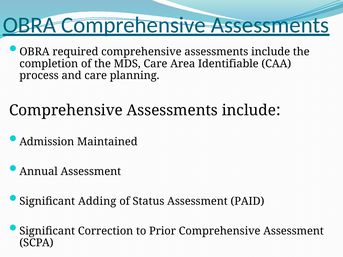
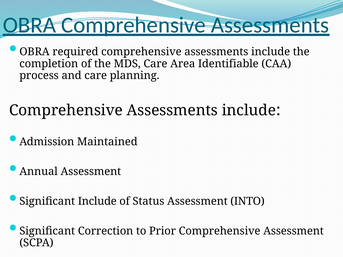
Significant Adding: Adding -> Include
PAID: PAID -> INTO
